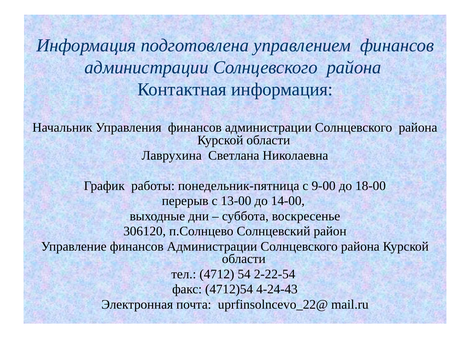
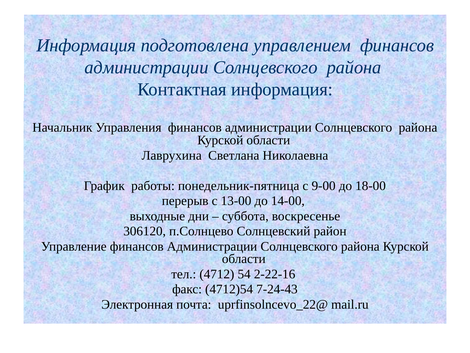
2-22-54: 2-22-54 -> 2-22-16
4-24-43: 4-24-43 -> 7-24-43
